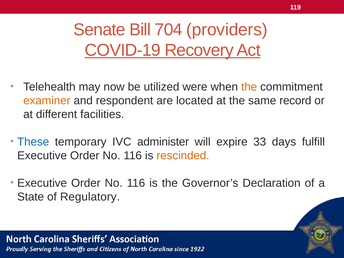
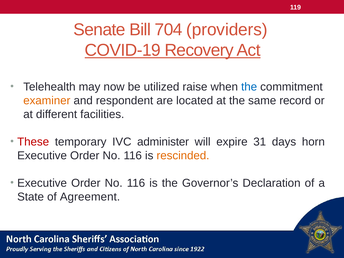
were: were -> raise
the at (249, 87) colour: orange -> blue
These colour: blue -> red
33: 33 -> 31
fulfill: fulfill -> horn
Regulatory: Regulatory -> Agreement
